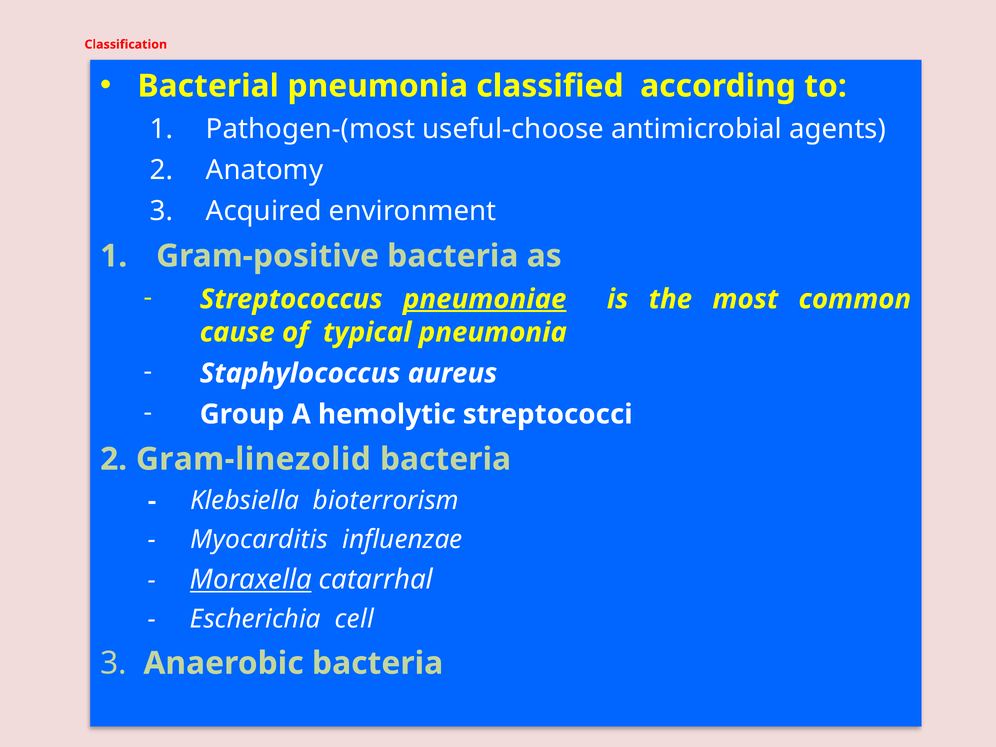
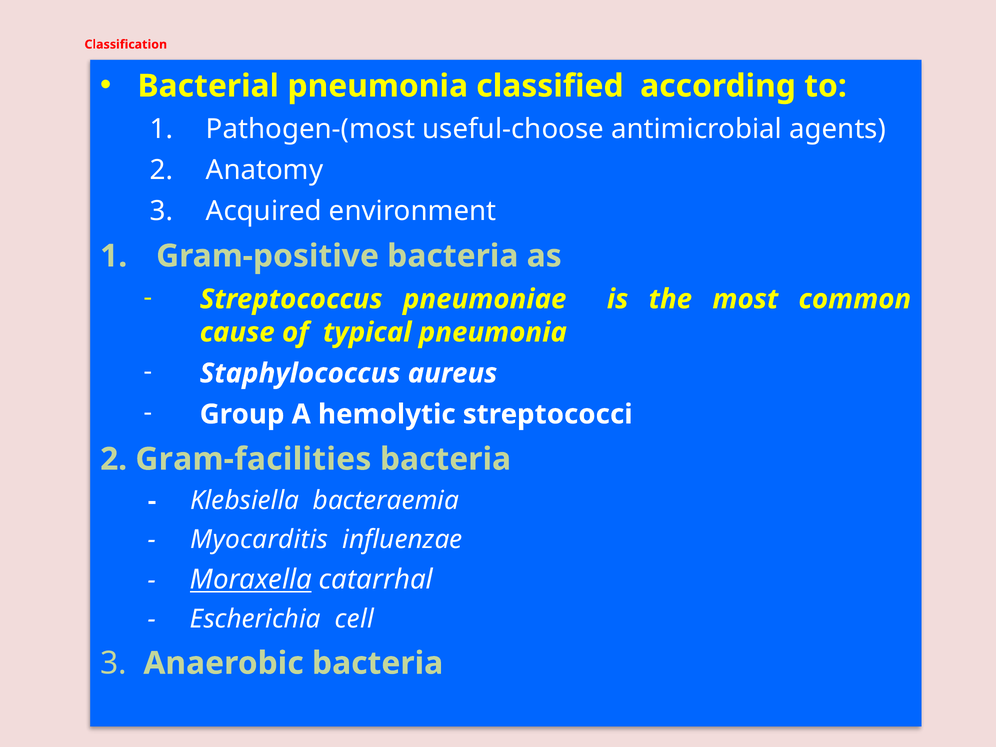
pneumoniae underline: present -> none
Gram-linezolid: Gram-linezolid -> Gram-facilities
bioterrorism: bioterrorism -> bacteraemia
